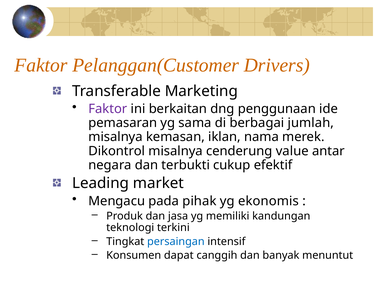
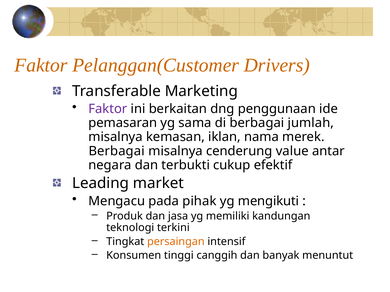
Dikontrol at (117, 151): Dikontrol -> Berbagai
ekonomis: ekonomis -> mengikuti
persaingan colour: blue -> orange
dapat: dapat -> tinggi
